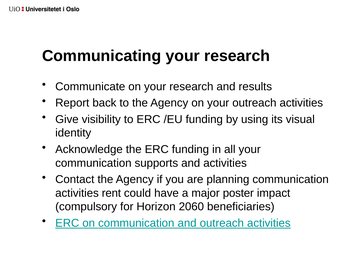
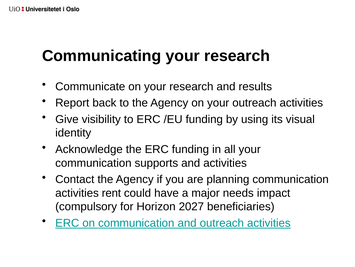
poster: poster -> needs
2060: 2060 -> 2027
